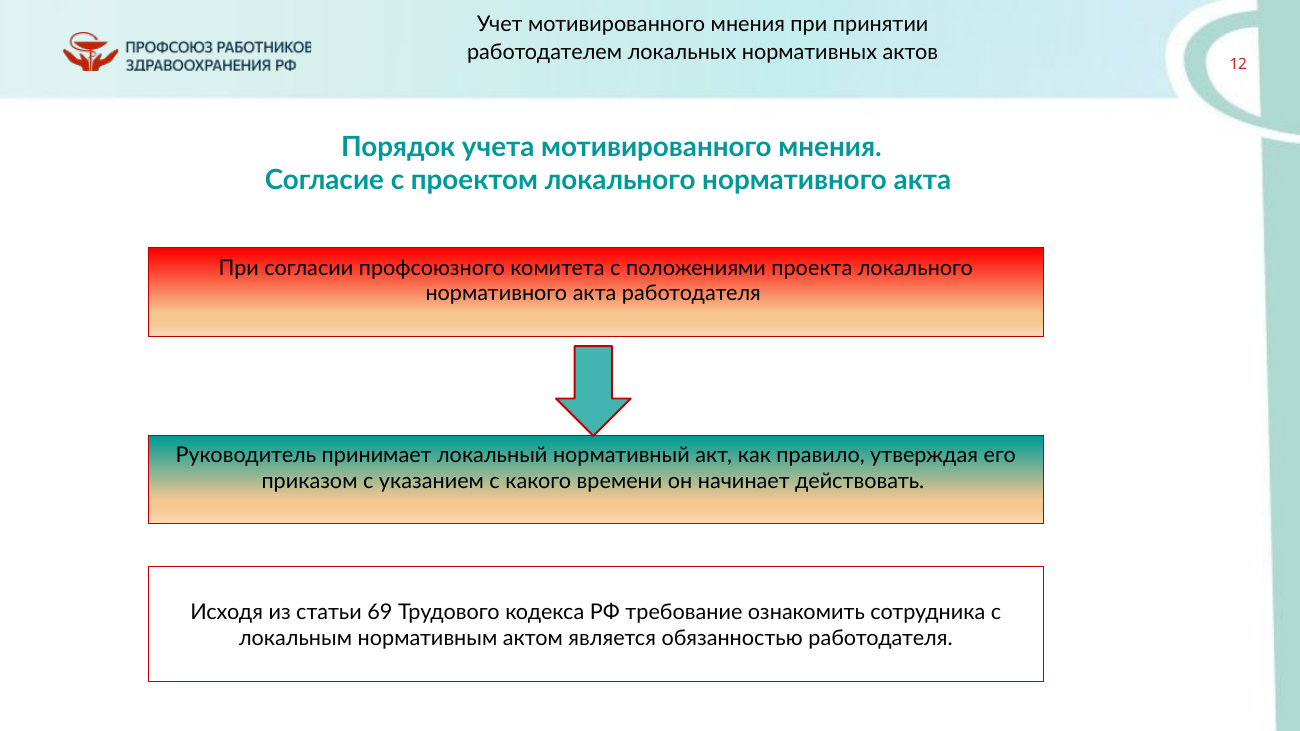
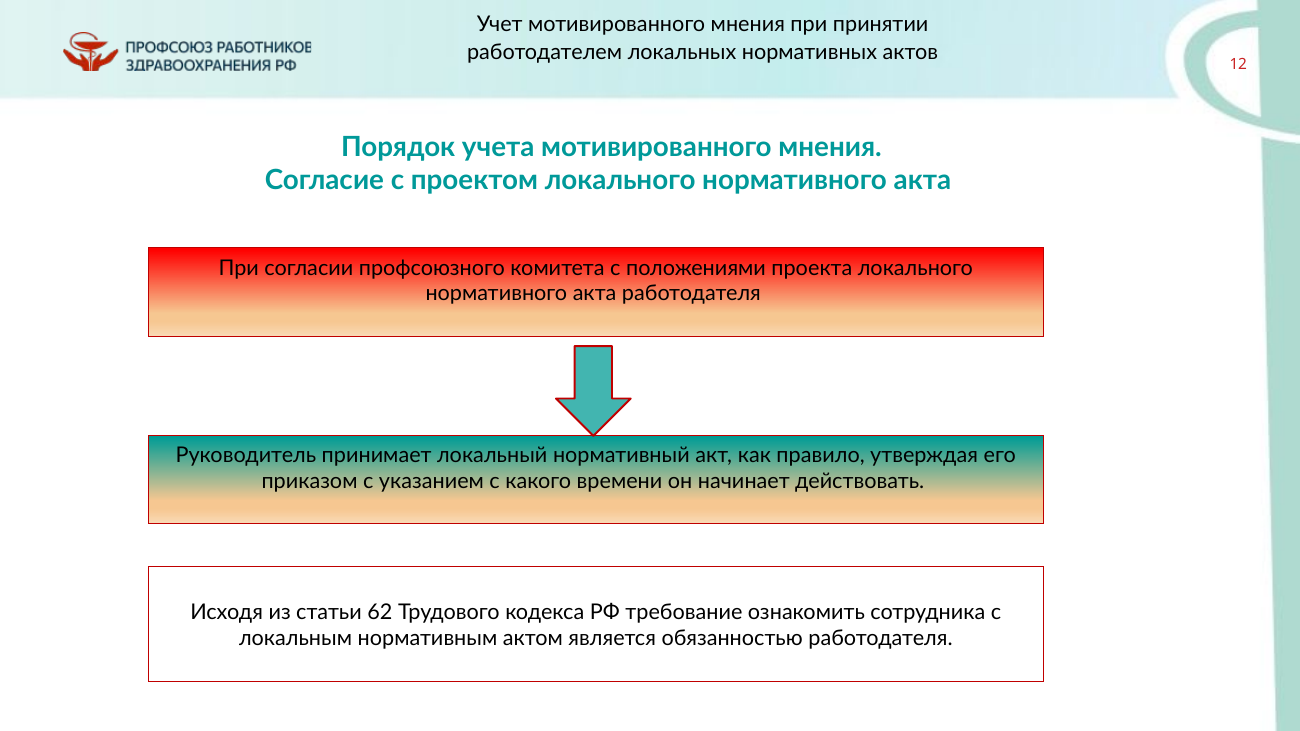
69: 69 -> 62
